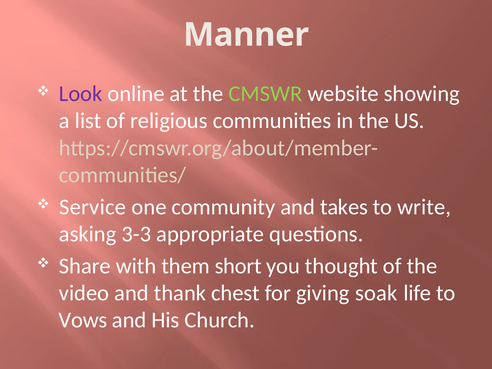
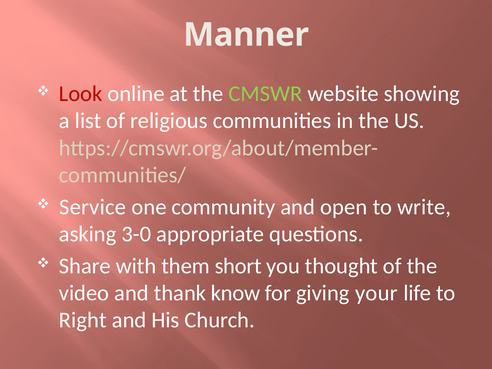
Look colour: purple -> red
takes: takes -> open
3-3: 3-3 -> 3-0
chest: chest -> know
soak: soak -> your
Vows: Vows -> Right
